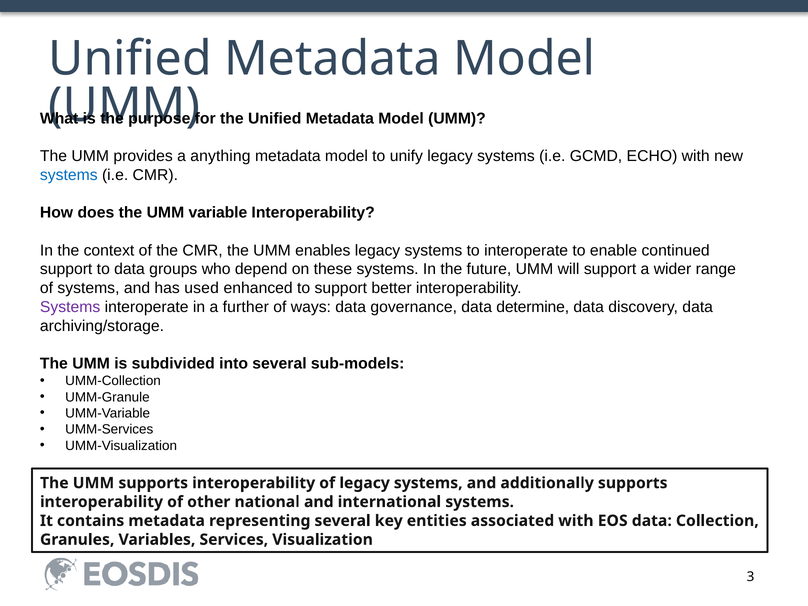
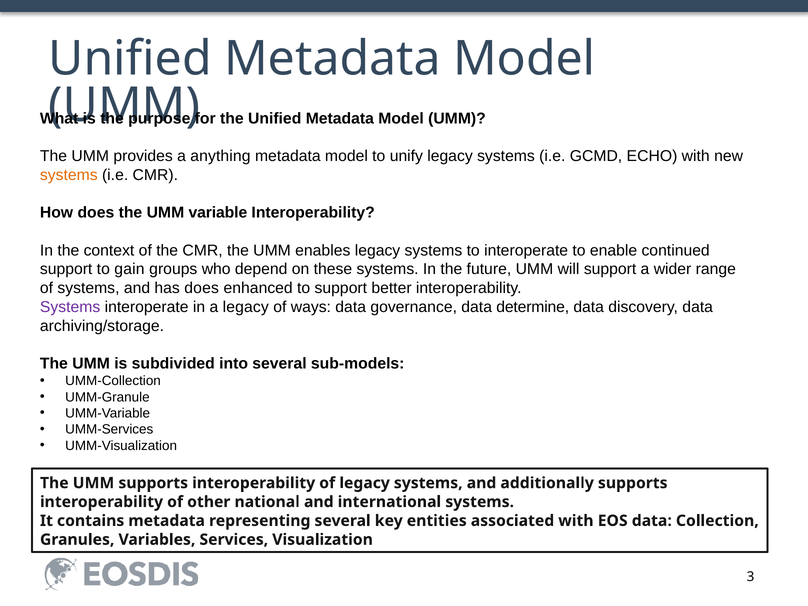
systems at (69, 175) colour: blue -> orange
to data: data -> gain
has used: used -> does
a further: further -> legacy
